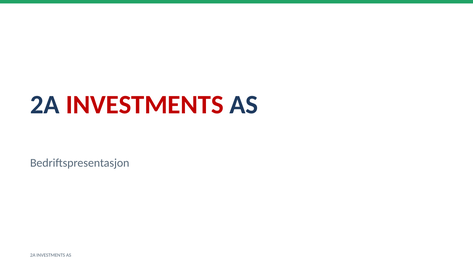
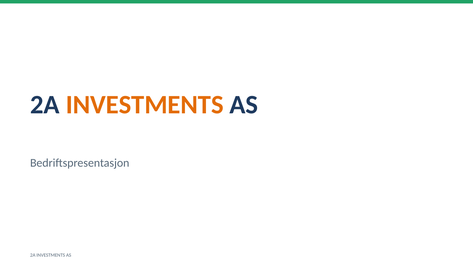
INVESTMENTS at (145, 105) colour: red -> orange
